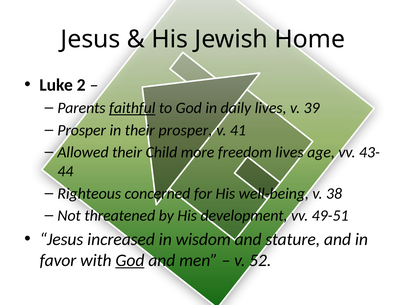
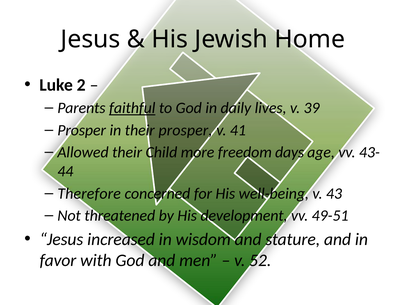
freedom lives: lives -> days
Righteous: Righteous -> Therefore
38: 38 -> 43
God at (130, 260) underline: present -> none
